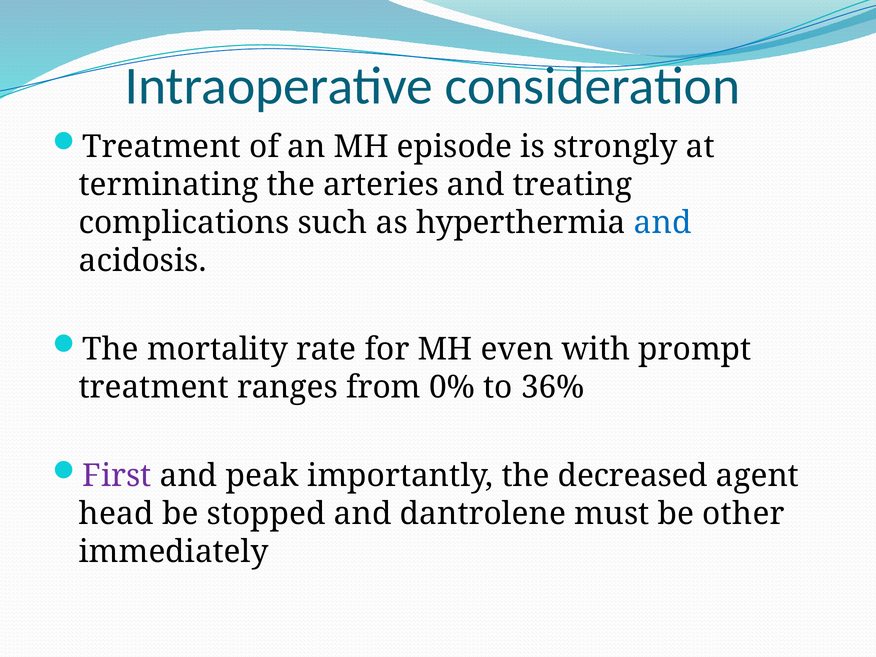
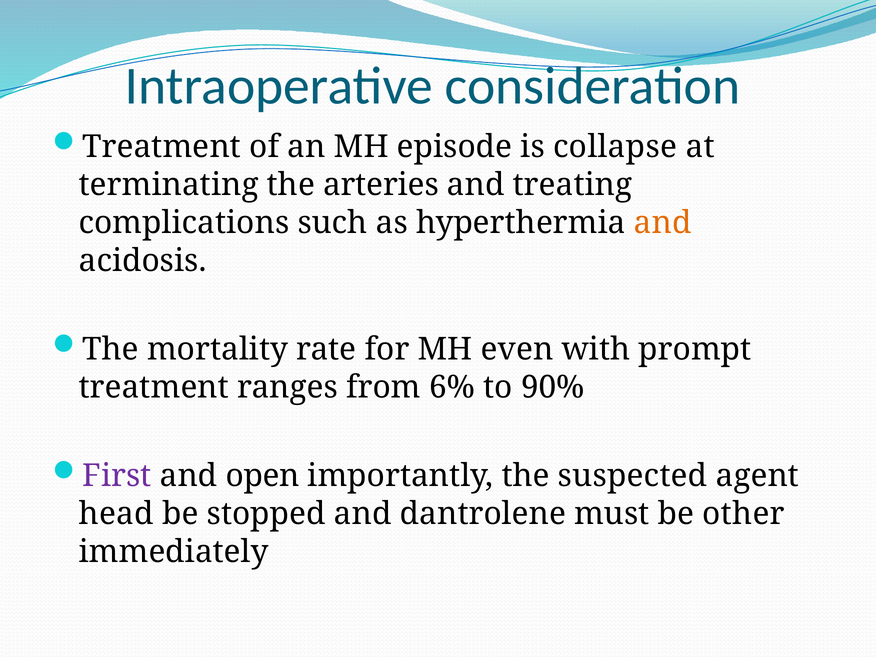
strongly: strongly -> collapse
and at (663, 223) colour: blue -> orange
0%: 0% -> 6%
36%: 36% -> 90%
peak: peak -> open
decreased: decreased -> suspected
